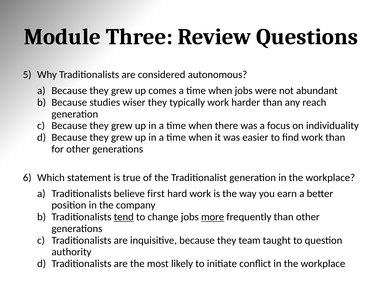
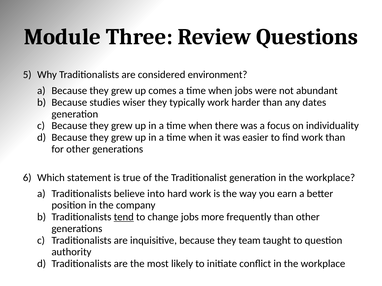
autonomous: autonomous -> environment
reach: reach -> dates
first: first -> into
more underline: present -> none
